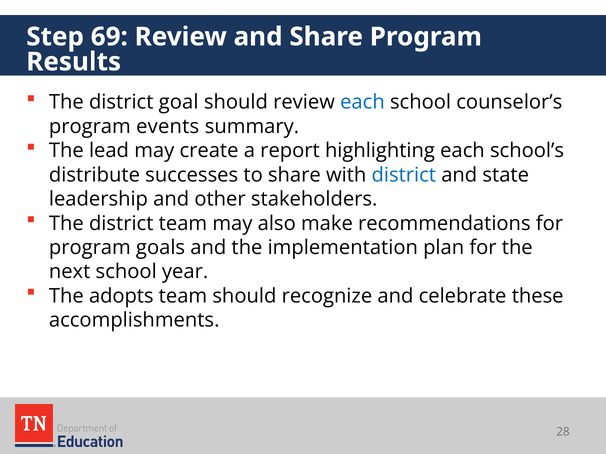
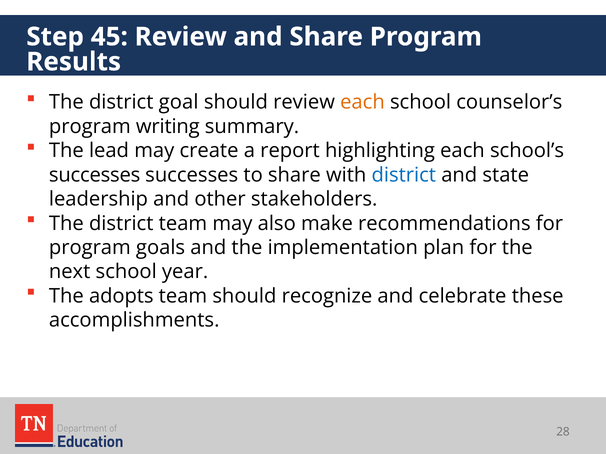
69: 69 -> 45
each at (362, 102) colour: blue -> orange
events: events -> writing
distribute at (95, 175): distribute -> successes
